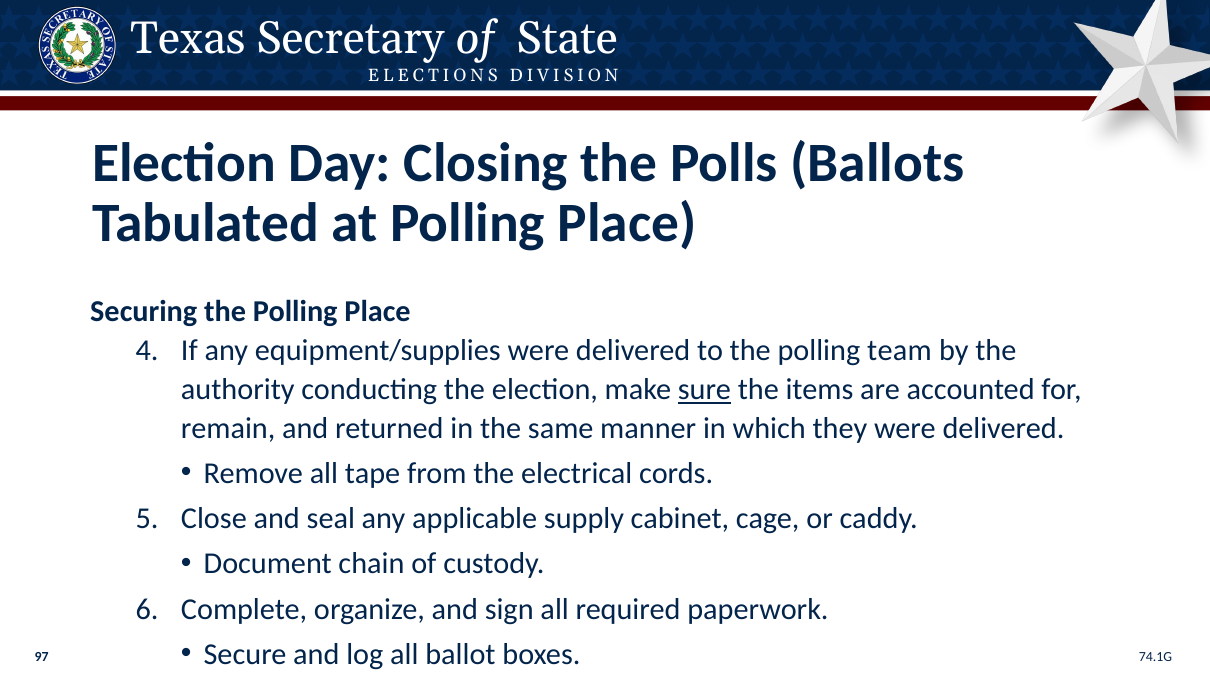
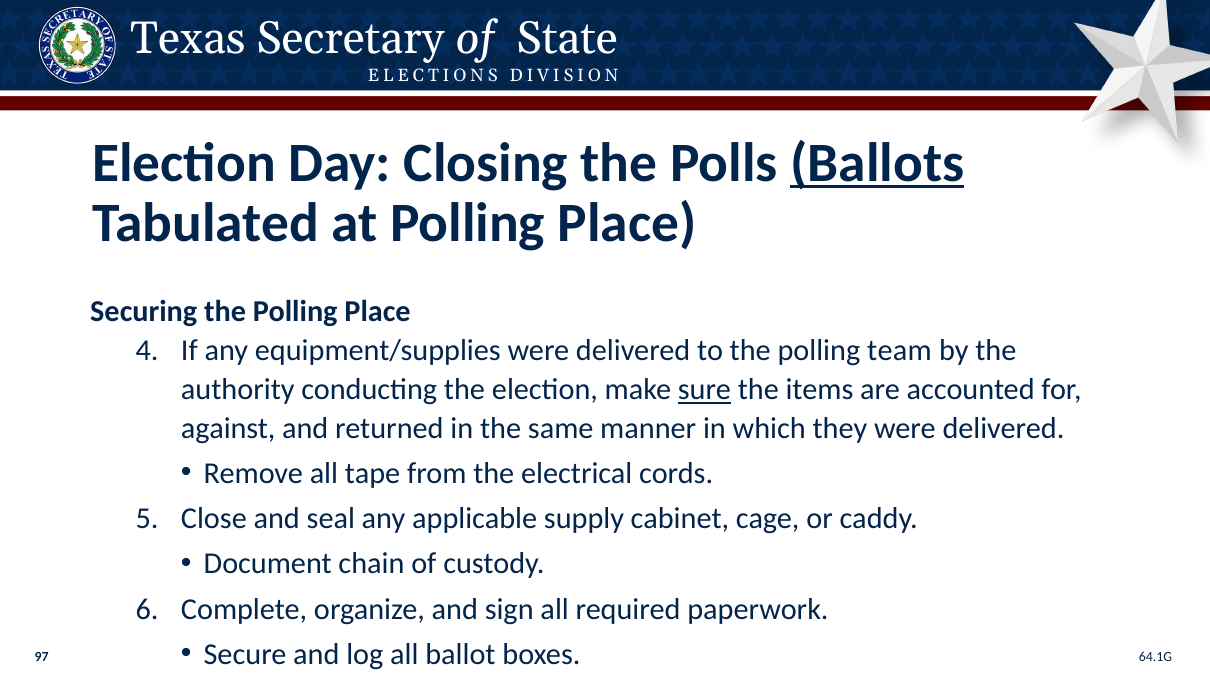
Ballots underline: none -> present
remain: remain -> against
74.1G: 74.1G -> 64.1G
